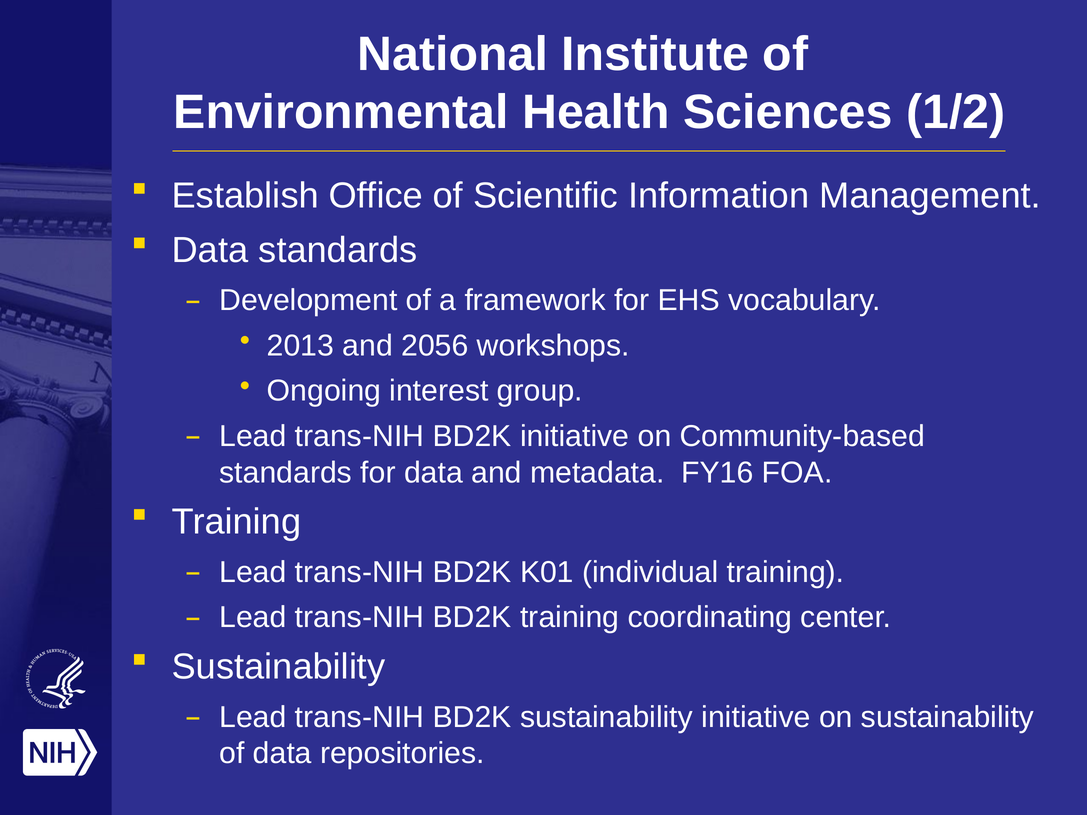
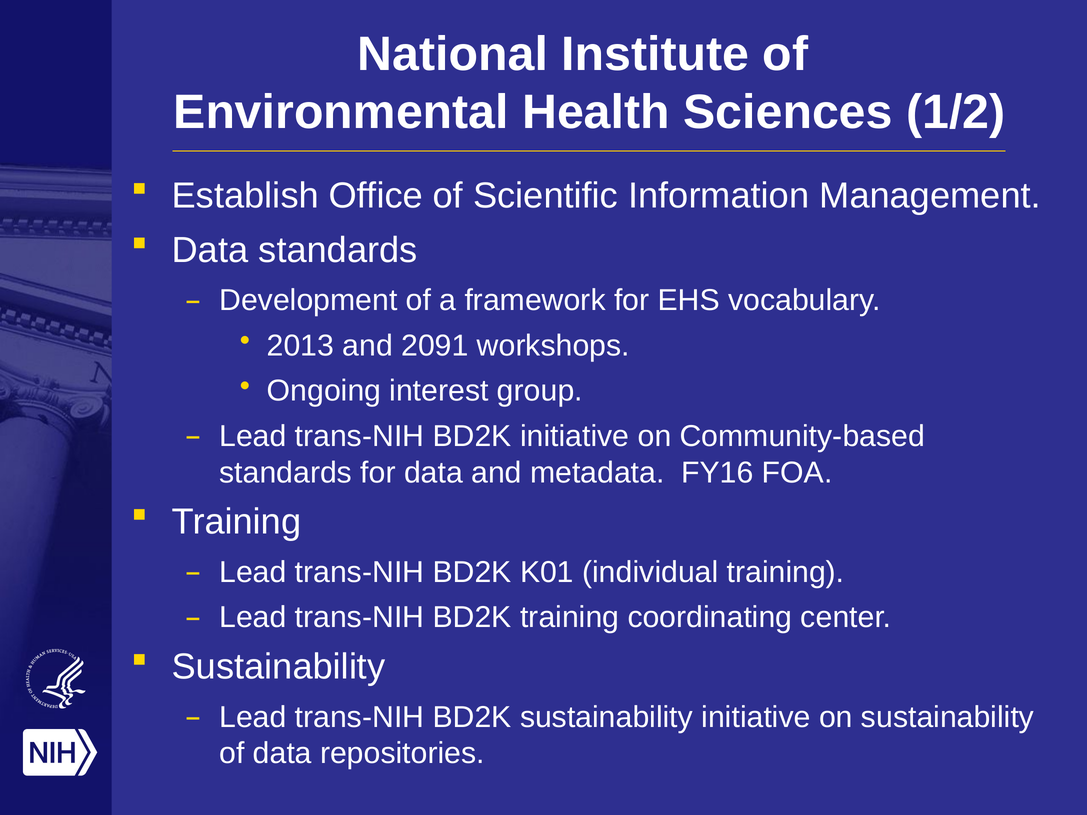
2056: 2056 -> 2091
